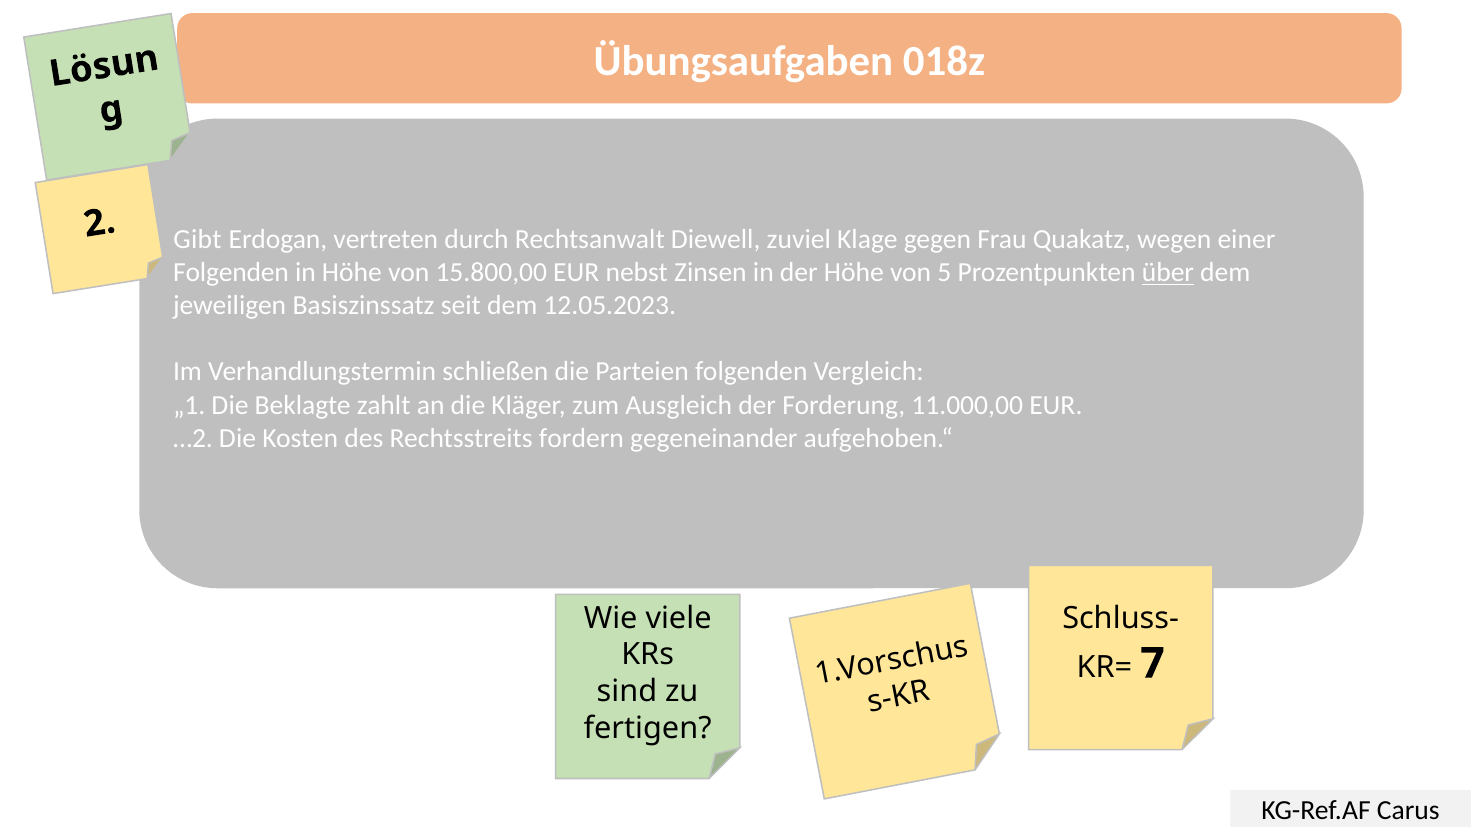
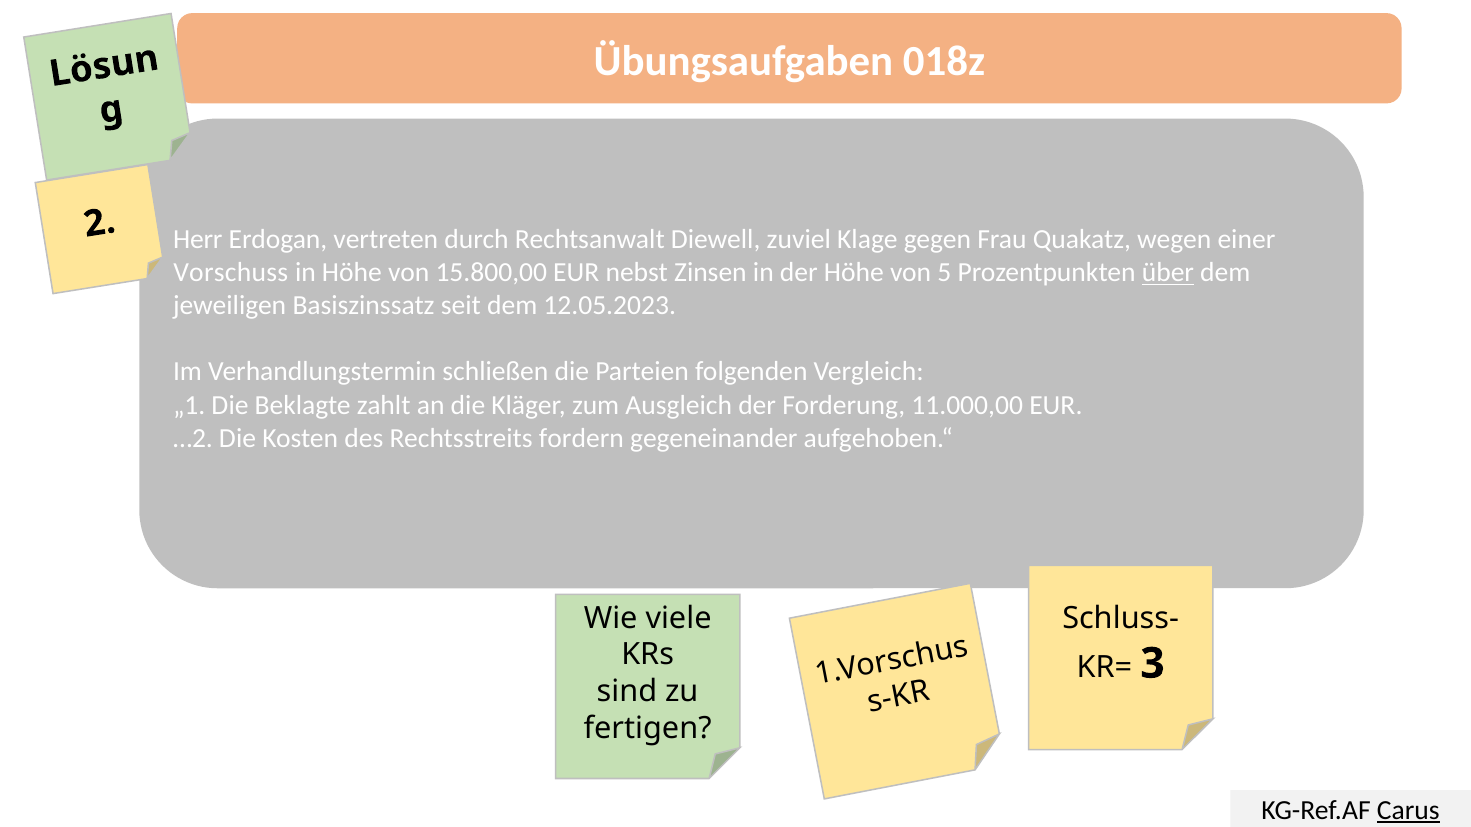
Gibt: Gibt -> Herr
Folgenden at (231, 273): Folgenden -> Vorschuss
7: 7 -> 3
Carus underline: none -> present
